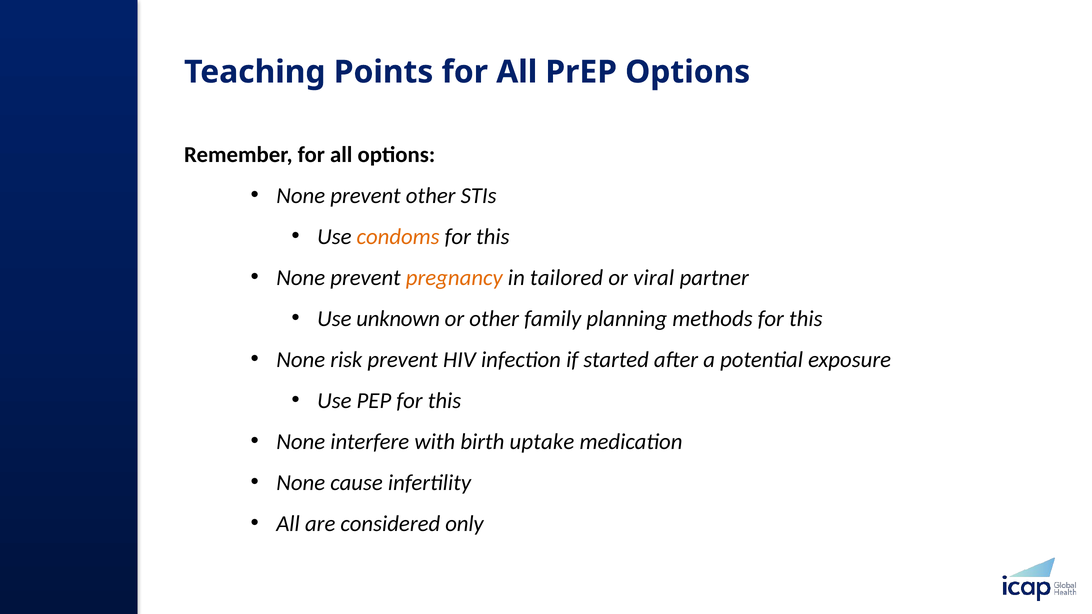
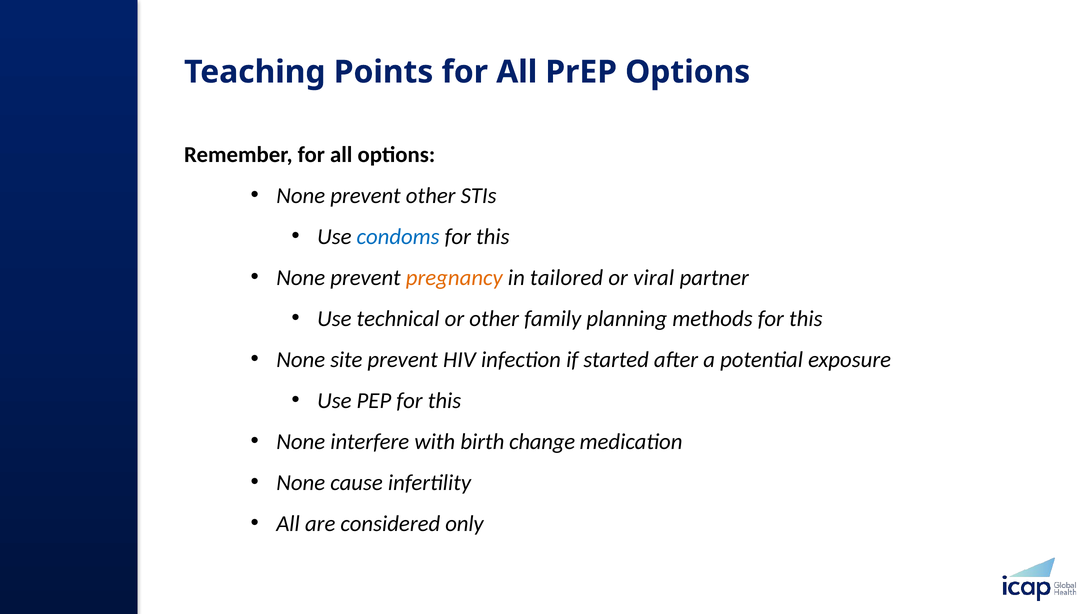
condoms colour: orange -> blue
unknown: unknown -> technical
risk: risk -> site
uptake: uptake -> change
